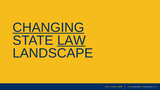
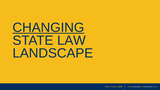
LAW underline: present -> none
